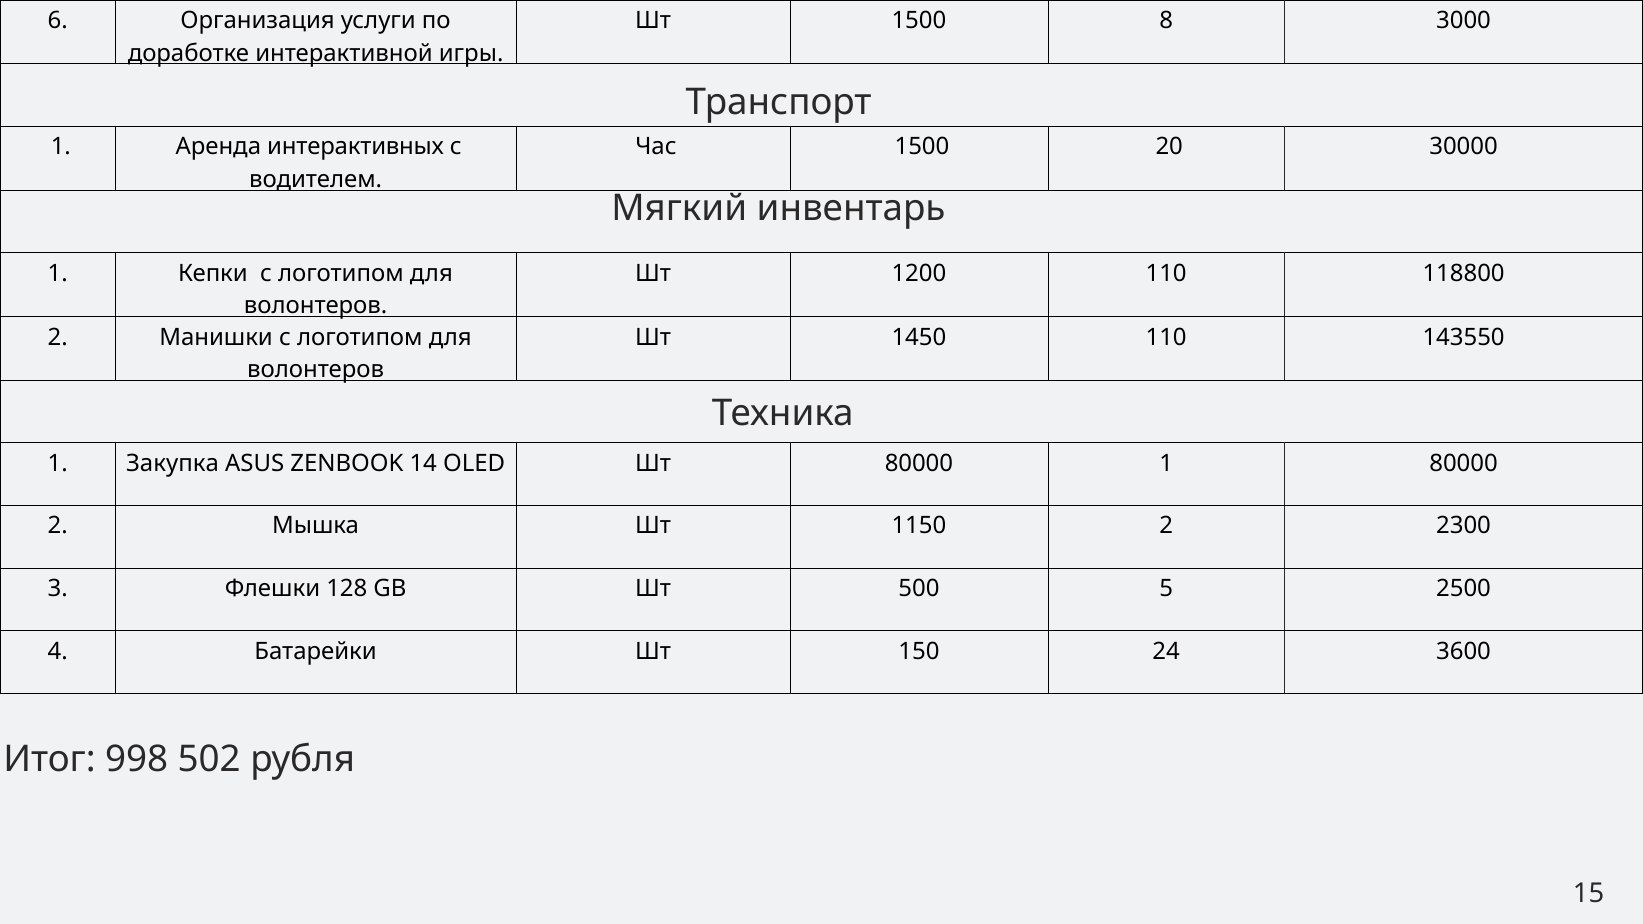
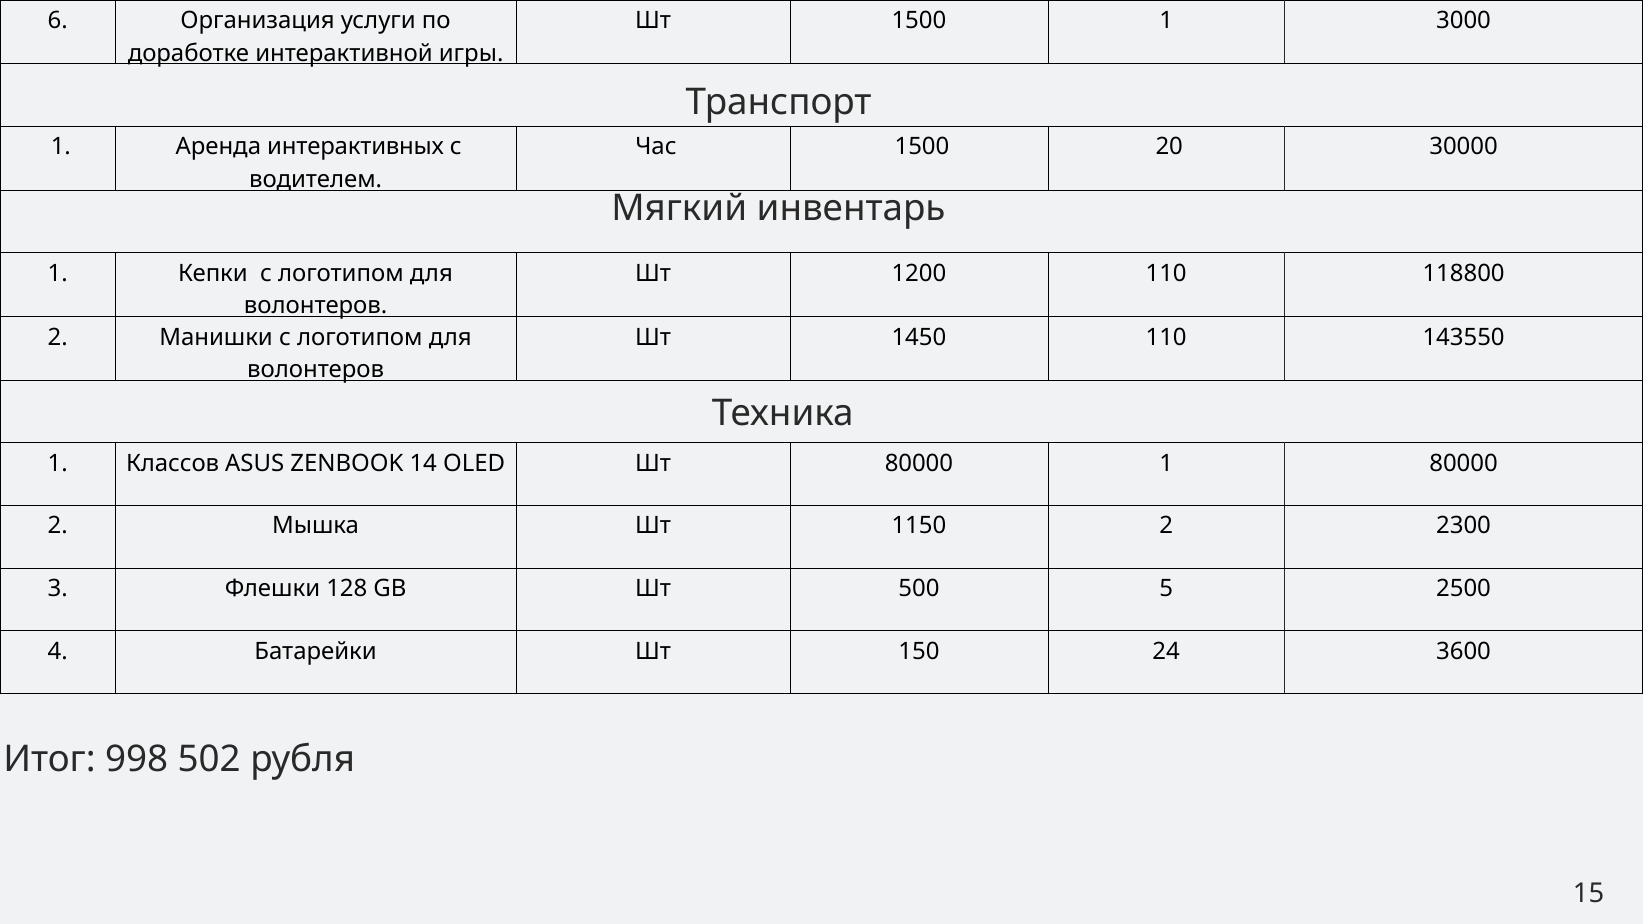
1500 8: 8 -> 1
Закупка: Закупка -> Классов
